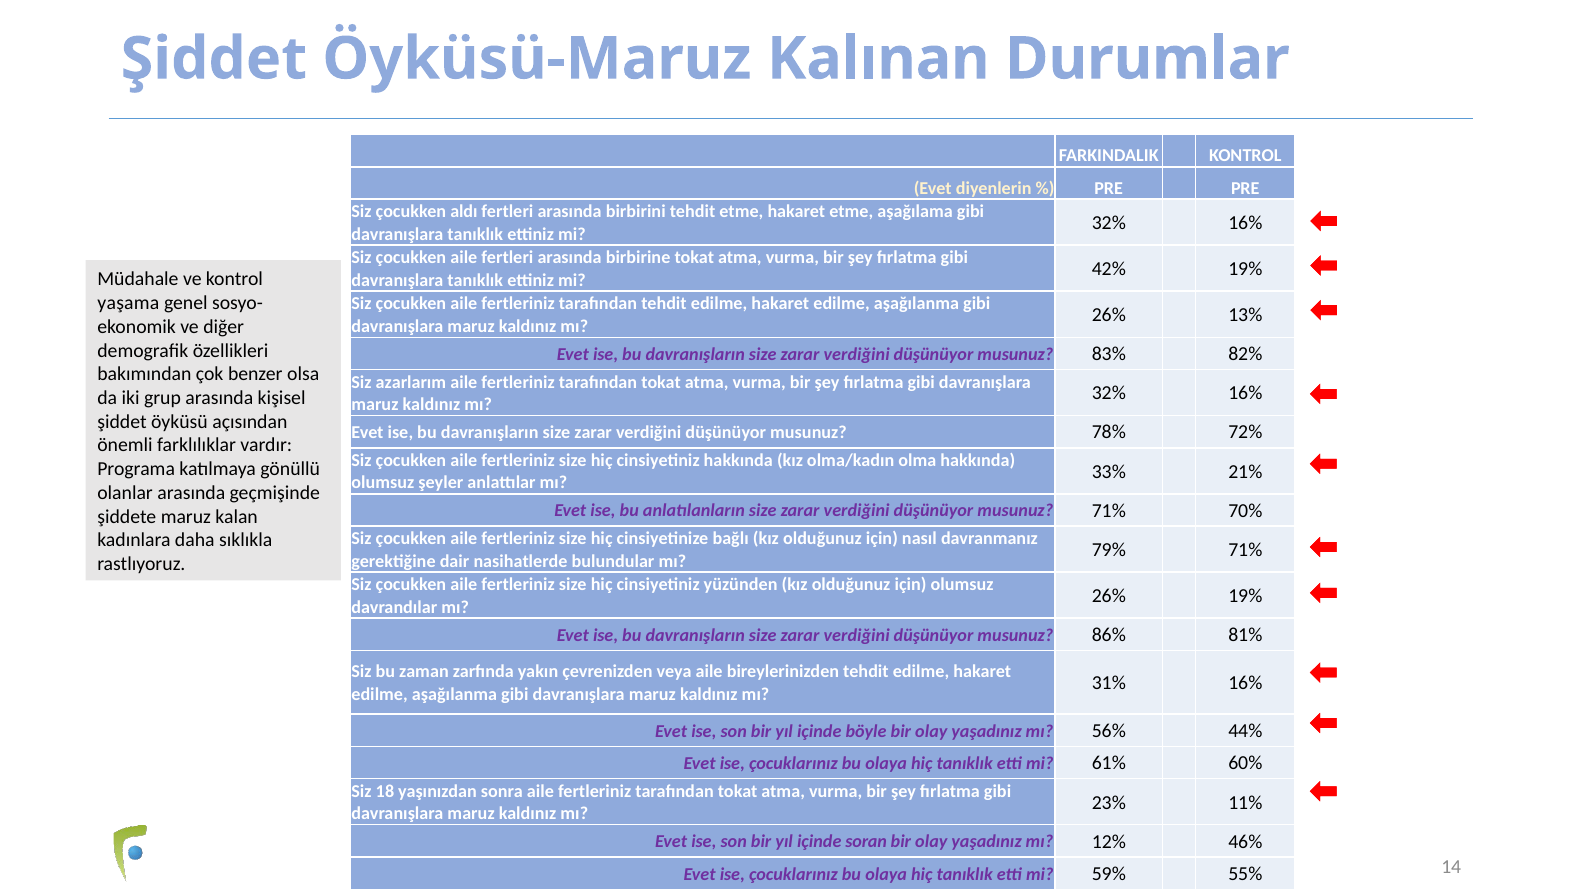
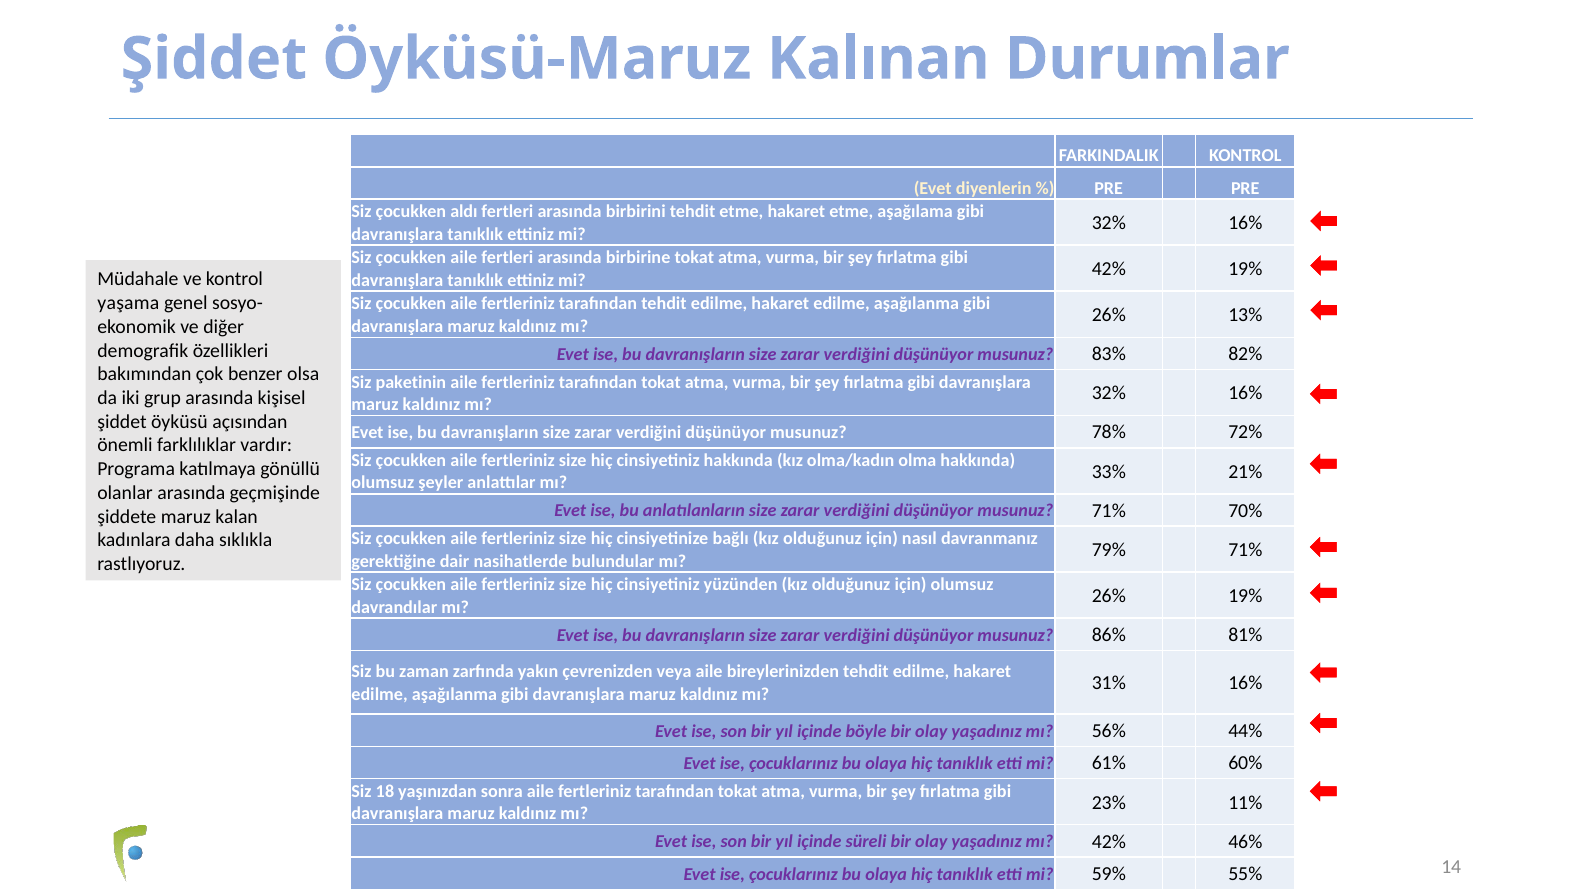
azarlarım: azarlarım -> paketinin
soran: soran -> süreli
mı 12%: 12% -> 42%
